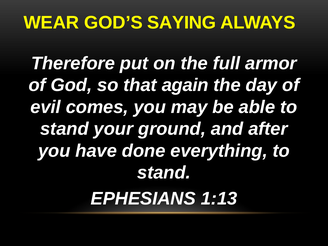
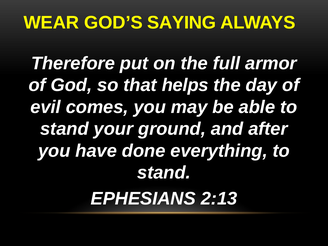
again: again -> helps
1:13: 1:13 -> 2:13
